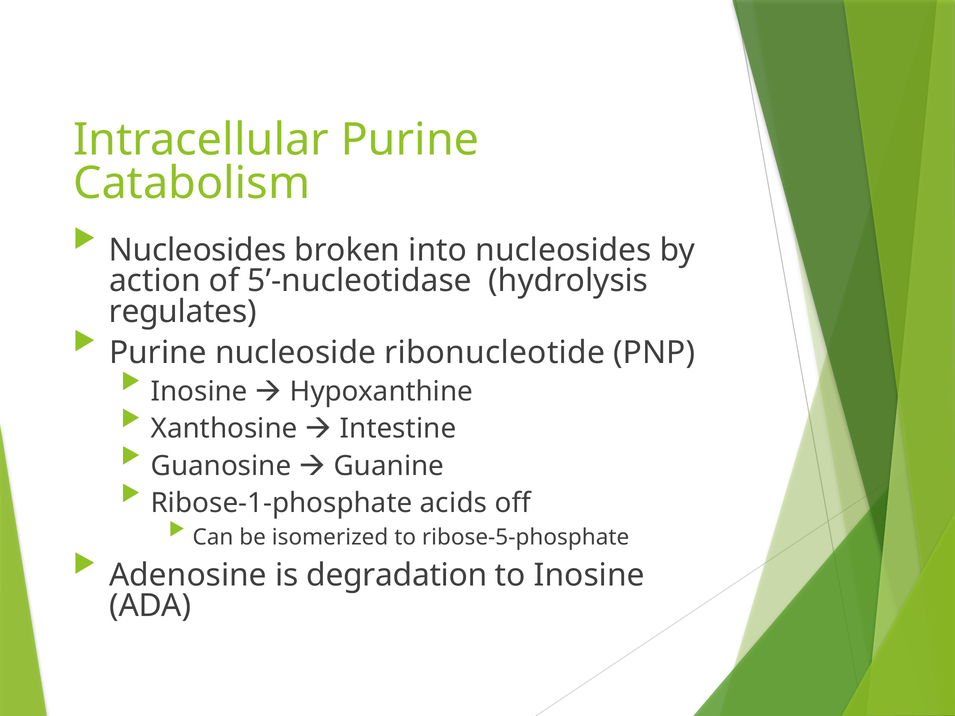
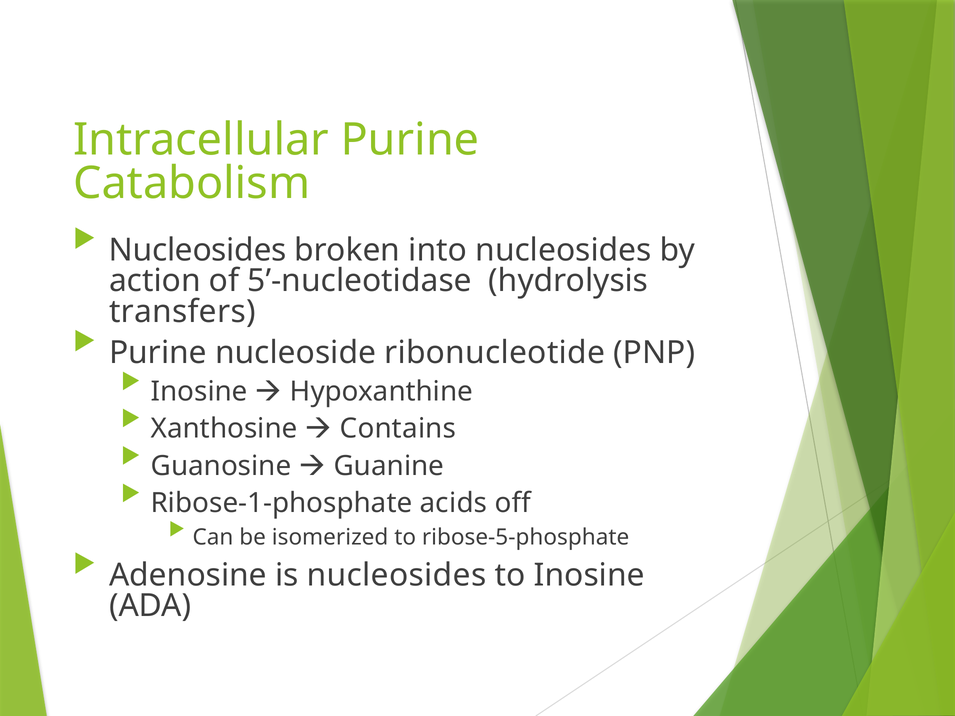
regulates: regulates -> transfers
Intestine: Intestine -> Contains
is degradation: degradation -> nucleosides
